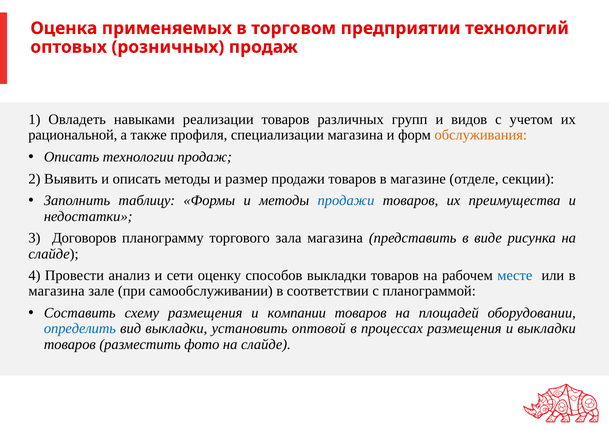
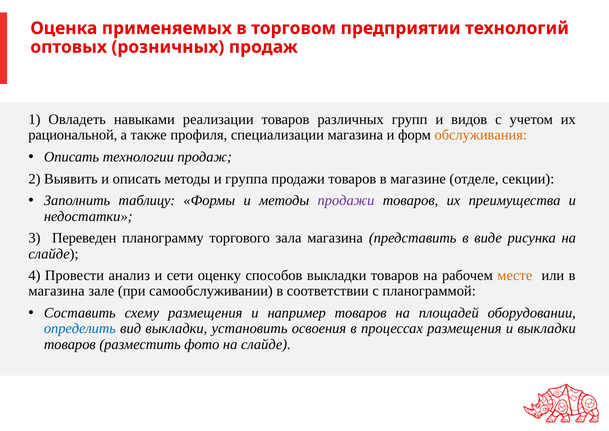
размер: размер -> группа
продажи at (346, 200) colour: blue -> purple
Договоров: Договоров -> Переведен
месте colour: blue -> orange
компании: компании -> например
оптовой: оптовой -> освоения
